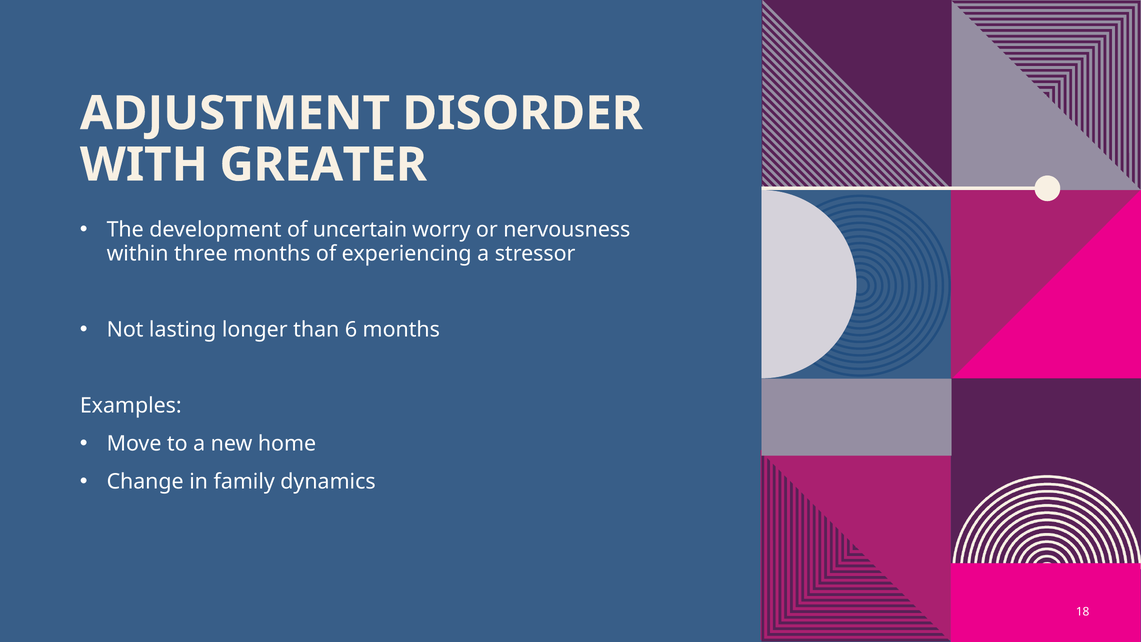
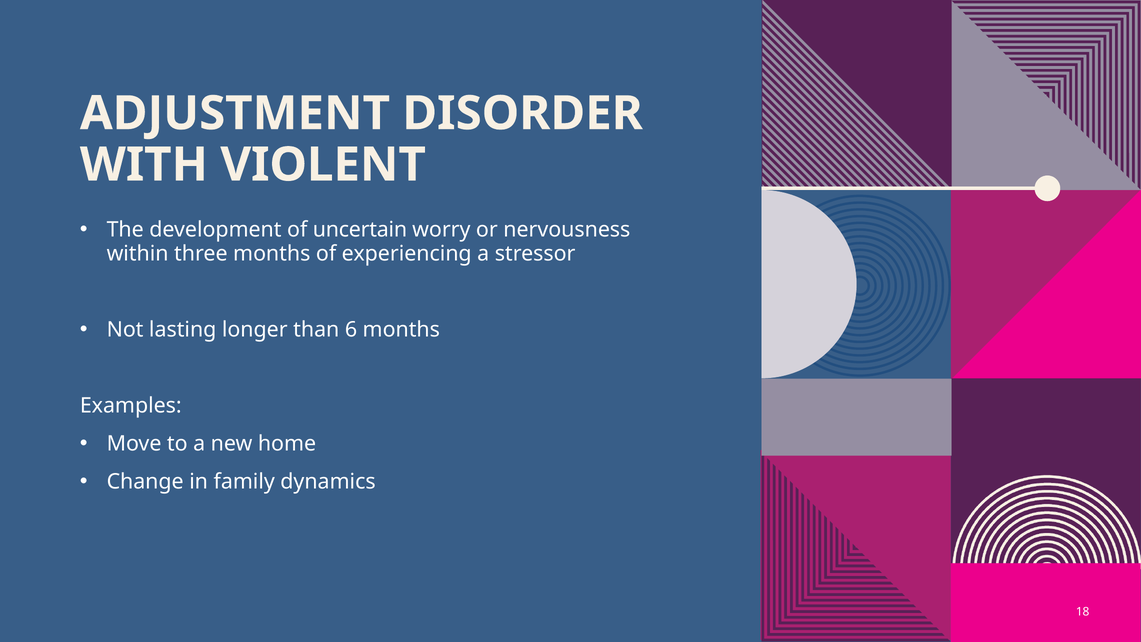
GREATER: GREATER -> VIOLENT
